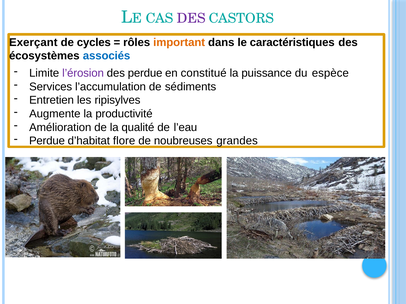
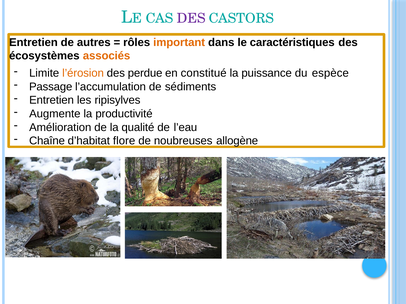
Exerçant at (33, 42): Exerçant -> Entretien
cycles: cycles -> autres
associés colour: blue -> orange
l’érosion colour: purple -> orange
Services: Services -> Passage
Perdue at (47, 141): Perdue -> Chaîne
grandes: grandes -> allogène
